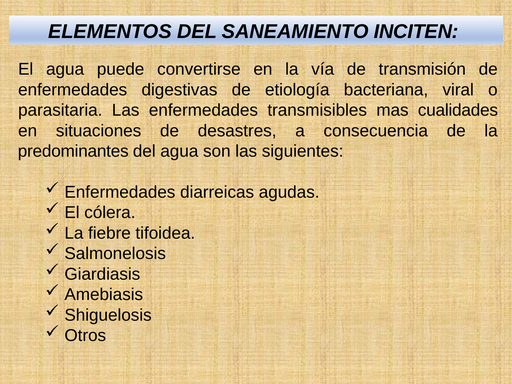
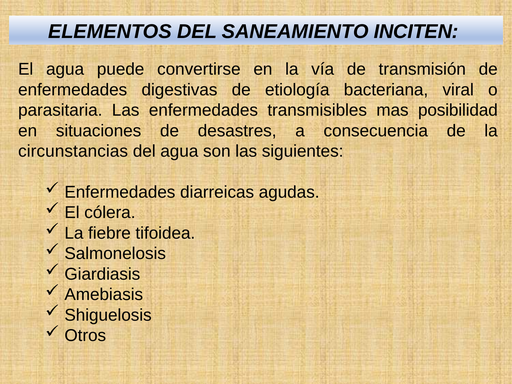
cualidades: cualidades -> posibilidad
predominantes: predominantes -> circunstancias
